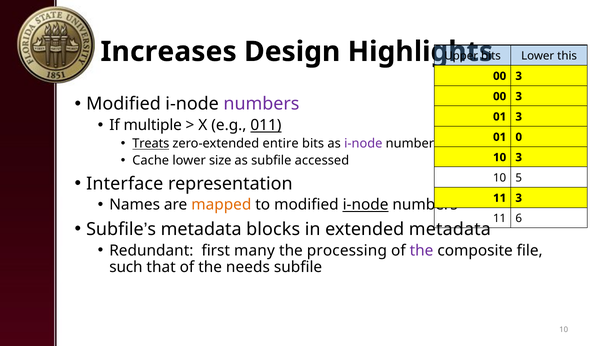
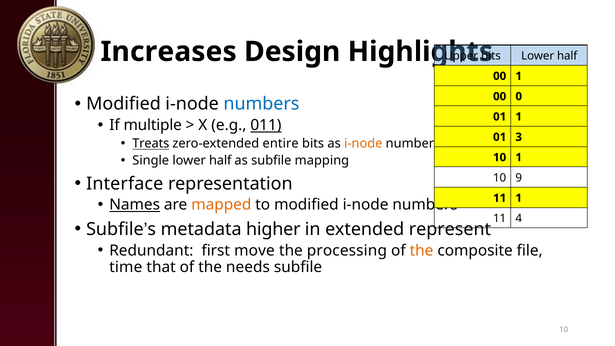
this at (567, 56): this -> half
3 at (519, 76): 3 -> 1
3 at (519, 96): 3 -> 0
numbers at (261, 104) colour: purple -> blue
01 3: 3 -> 1
0: 0 -> 3
i-node at (363, 144) colour: purple -> orange
Cache: Cache -> Single
size at (220, 161): size -> half
accessed: accessed -> mapping
10 3: 3 -> 1
5: 5 -> 9
11 3: 3 -> 1
Names underline: none -> present
i-node at (366, 205) underline: present -> none
6: 6 -> 4
blocks: blocks -> higher
extended metadata: metadata -> represent
many: many -> move
the at (422, 250) colour: purple -> orange
such: such -> time
